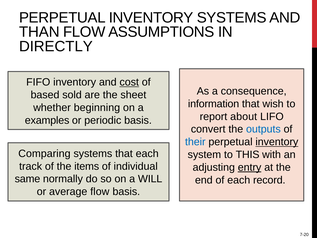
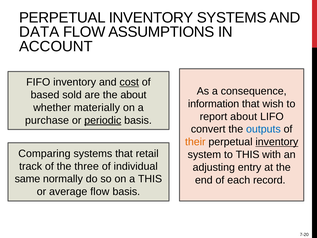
THAN: THAN -> DATA
DIRECTLY: DIRECTLY -> ACCOUNT
the sheet: sheet -> about
beginning: beginning -> materially
examples: examples -> purchase
periodic underline: none -> present
their colour: blue -> orange
that each: each -> retail
items: items -> three
entry underline: present -> none
a WILL: WILL -> THIS
